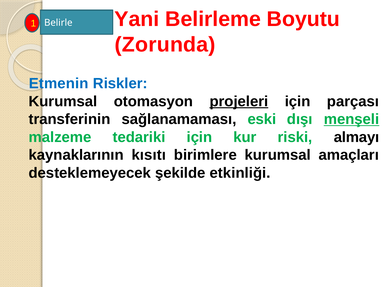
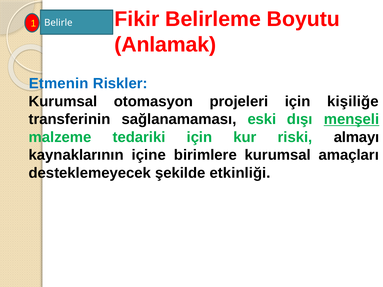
Yani: Yani -> Fikir
Zorunda: Zorunda -> Anlamak
projeleri underline: present -> none
parçası: parçası -> kişiliğe
kısıtı: kısıtı -> içine
